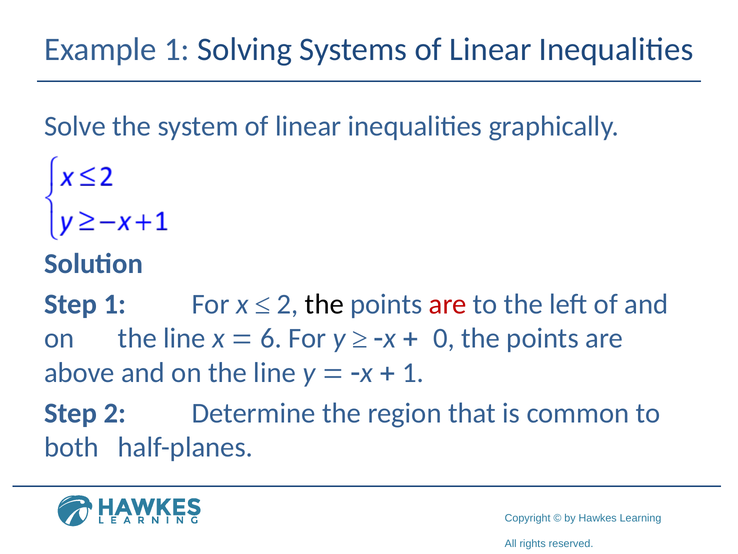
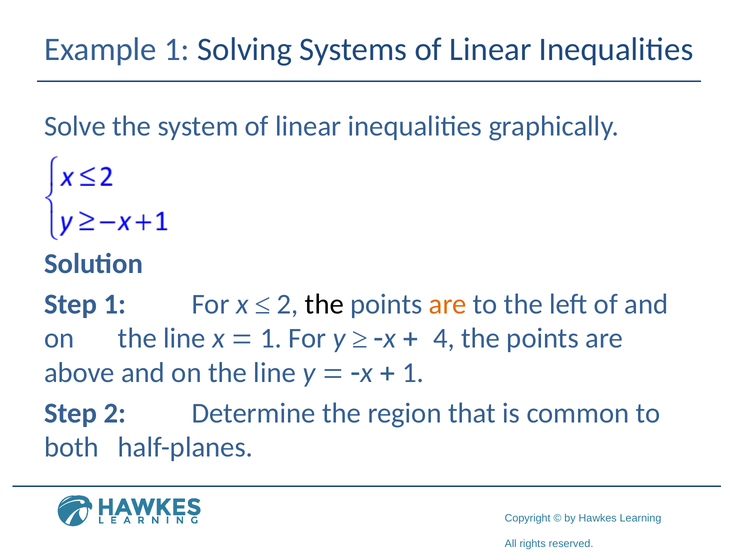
are at (448, 304) colour: red -> orange
6 at (271, 338): 6 -> 1
0: 0 -> 4
